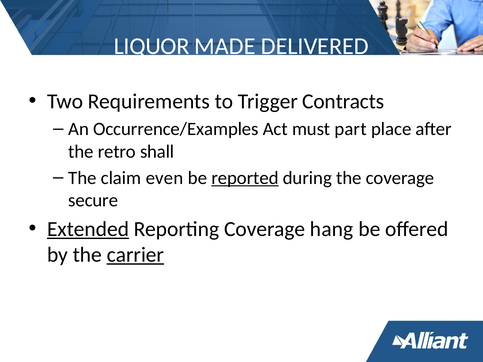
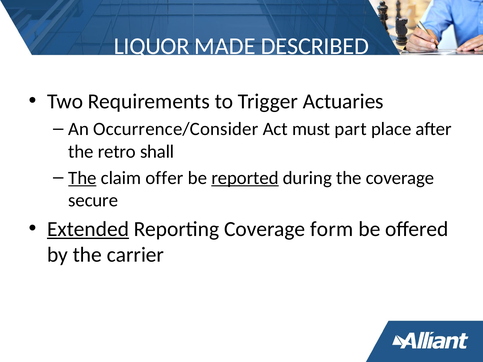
DELIVERED: DELIVERED -> DESCRIBED
Contracts: Contracts -> Actuaries
Occurrence/Examples: Occurrence/Examples -> Occurrence/Consider
The at (82, 178) underline: none -> present
even: even -> offer
hang: hang -> form
carrier underline: present -> none
